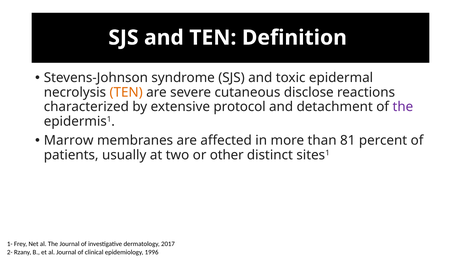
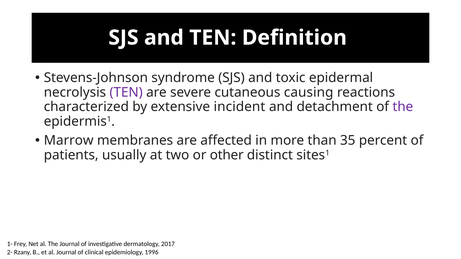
TEN at (126, 92) colour: orange -> purple
disclose: disclose -> causing
protocol: protocol -> incident
81: 81 -> 35
